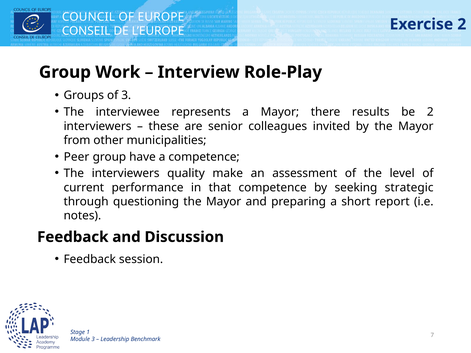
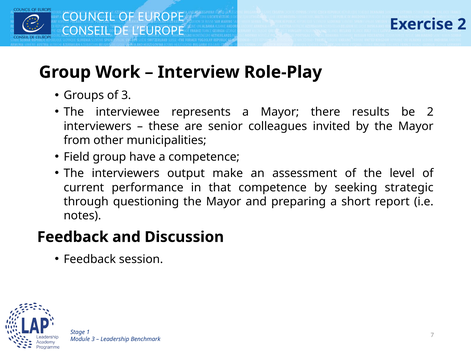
Peer: Peer -> Field
quality: quality -> output
